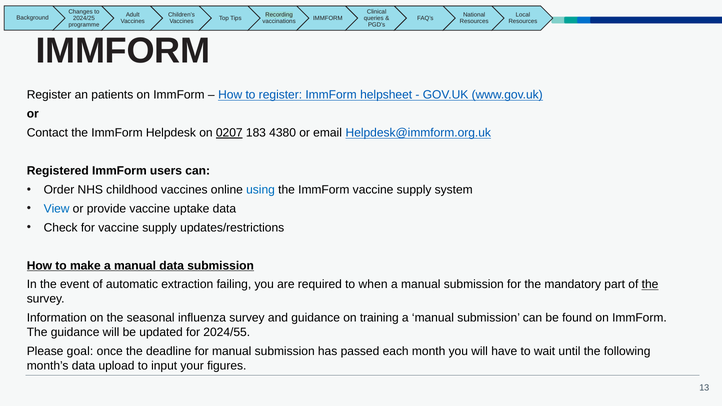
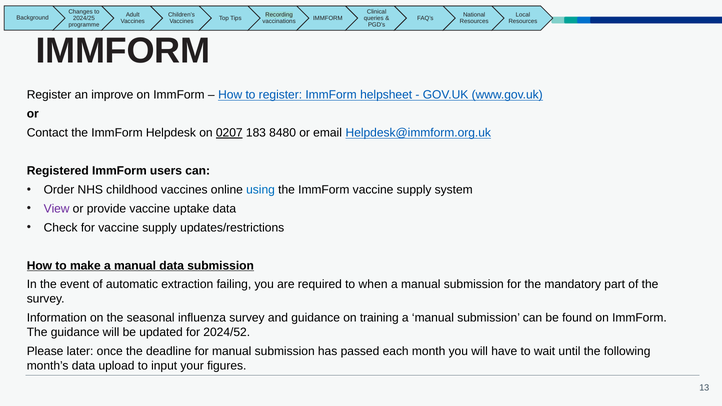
patients: patients -> improve
4380: 4380 -> 8480
View colour: blue -> purple
the at (650, 285) underline: present -> none
2024/55: 2024/55 -> 2024/52
goal: goal -> later
